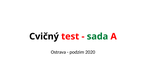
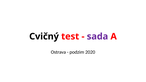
sada colour: green -> purple
